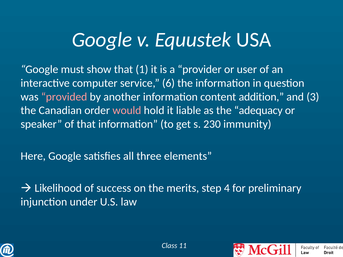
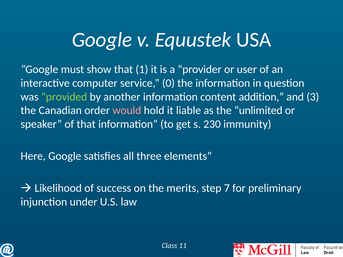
6: 6 -> 0
provided colour: pink -> light green
adequacy: adequacy -> unlimited
4: 4 -> 7
